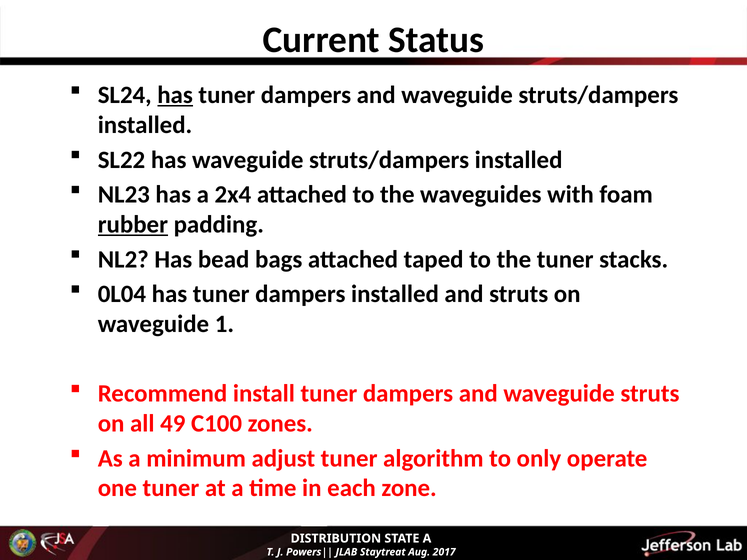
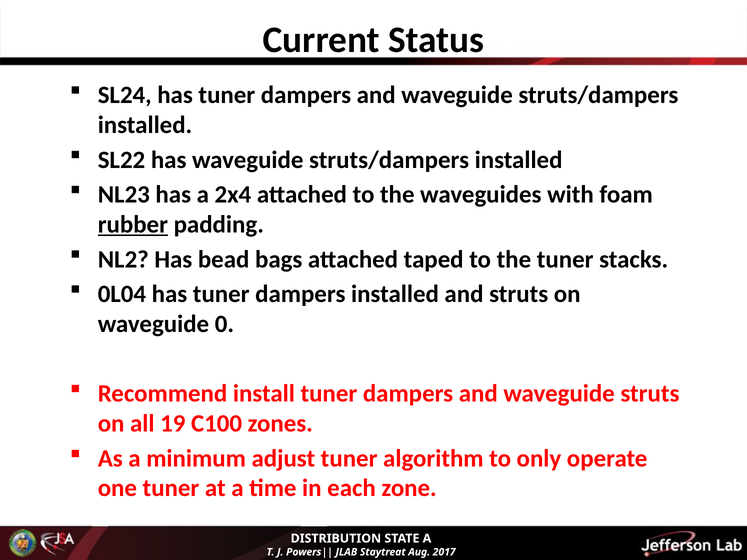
has at (175, 95) underline: present -> none
1: 1 -> 0
49: 49 -> 19
